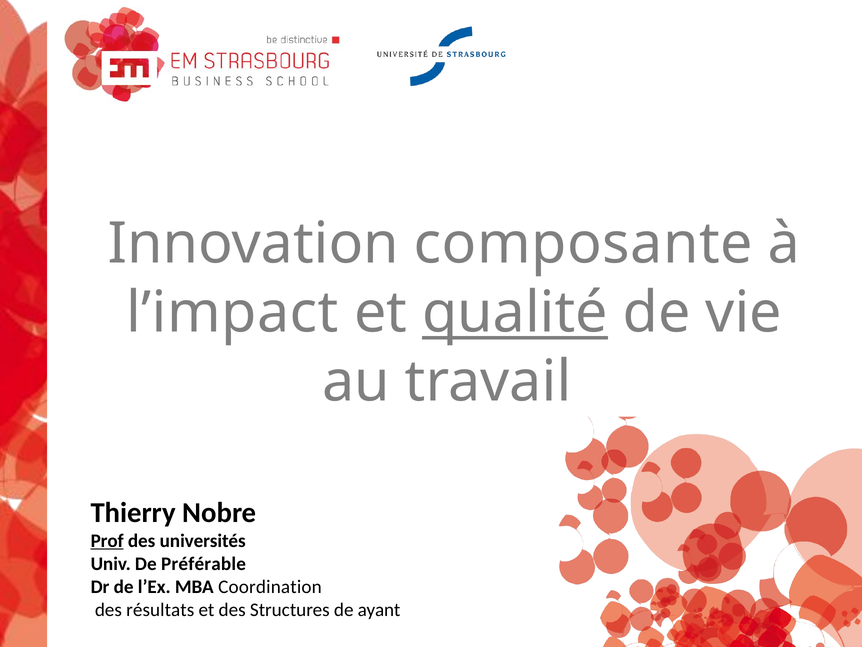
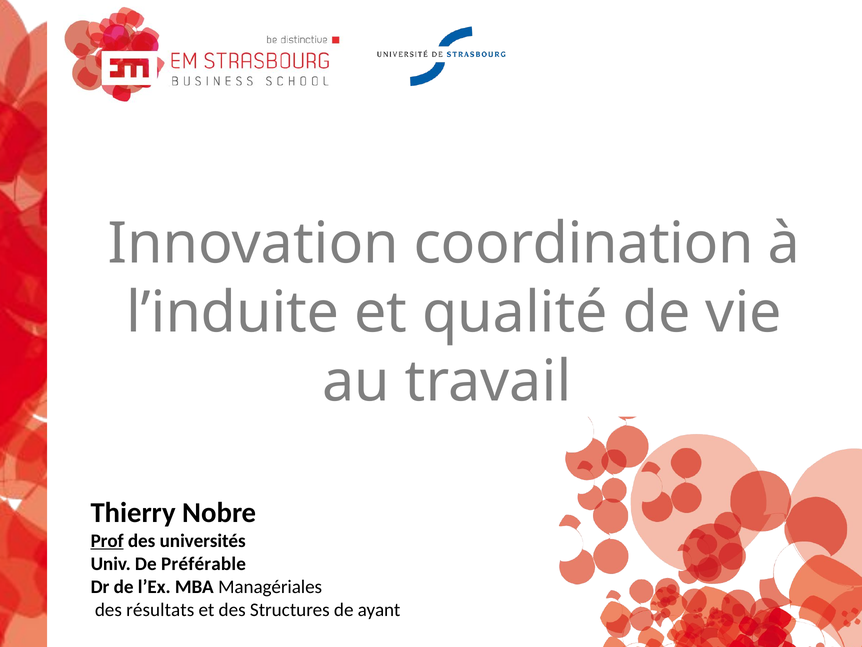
composante: composante -> coordination
l’impact: l’impact -> l’induite
qualité underline: present -> none
Coordination: Coordination -> Managériales
